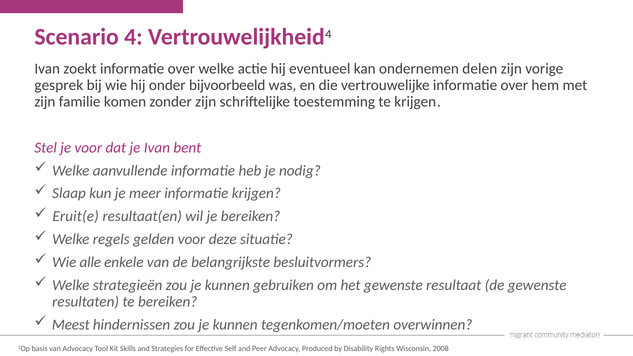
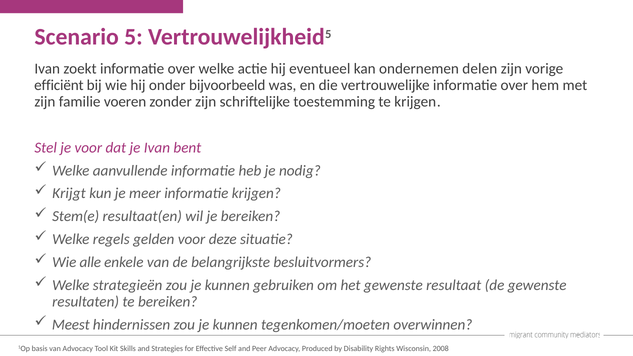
Scenario 4: 4 -> 5
4 at (328, 34): 4 -> 5
gesprek: gesprek -> efficiënt
komen: komen -> voeren
Slaap: Slaap -> Krijgt
Eruit(e: Eruit(e -> Stem(e
